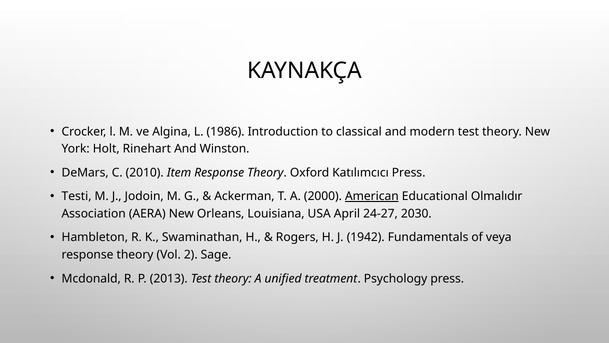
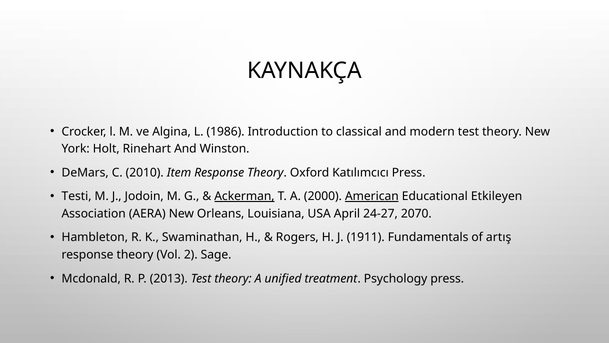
Ackerman underline: none -> present
Olmalıdır: Olmalıdır -> Etkileyen
2030: 2030 -> 2070
1942: 1942 -> 1911
veya: veya -> artış
